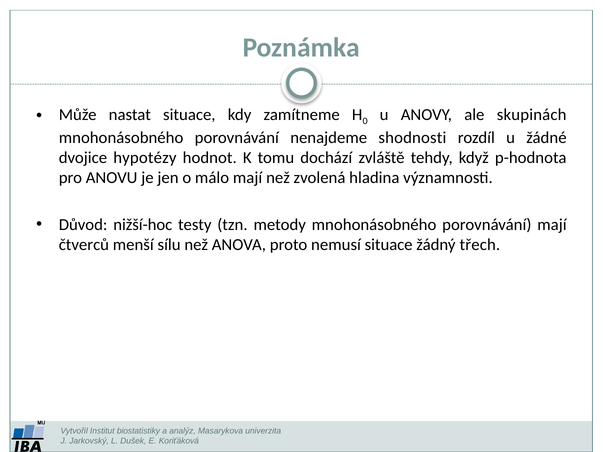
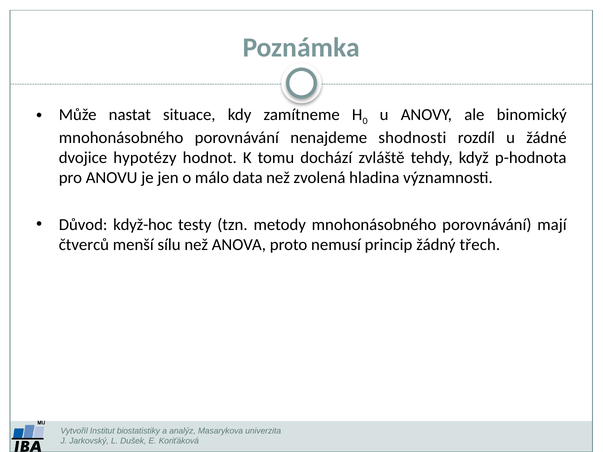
skupinách: skupinách -> binomický
málo mají: mají -> data
nižší-hoc: nižší-hoc -> když-hoc
nemusí situace: situace -> princip
